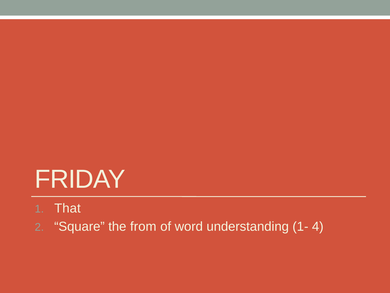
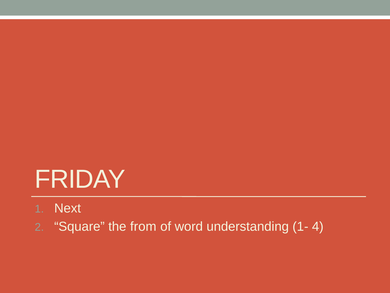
That: That -> Next
